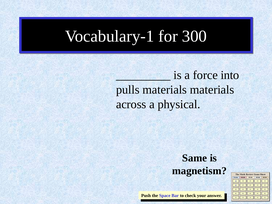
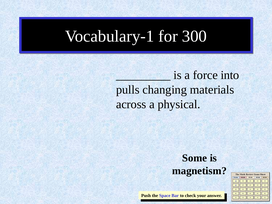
pulls materials: materials -> changing
Same: Same -> Some
